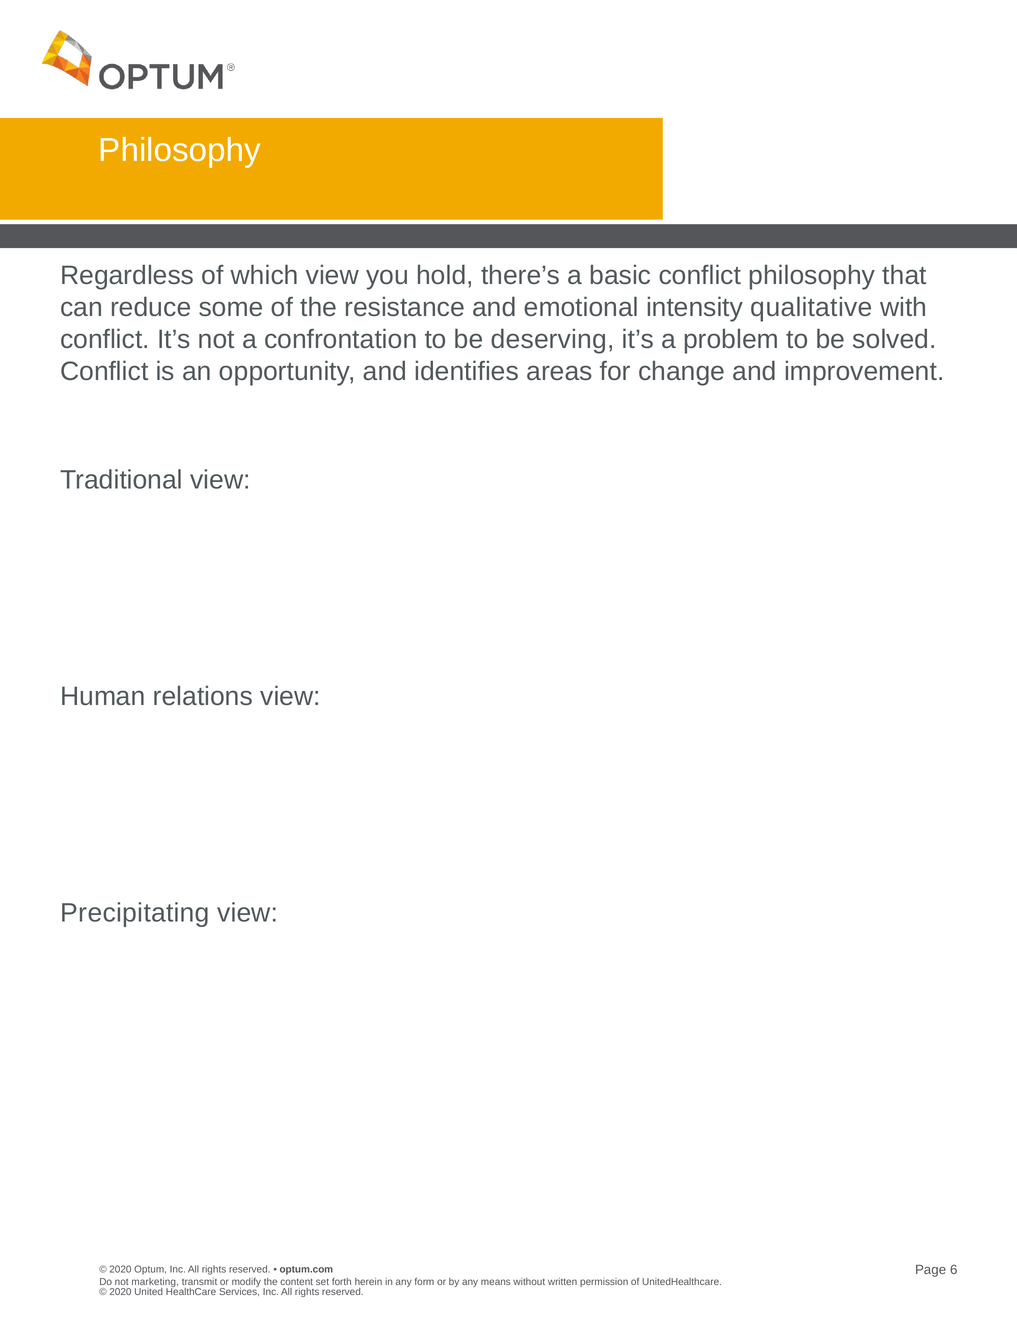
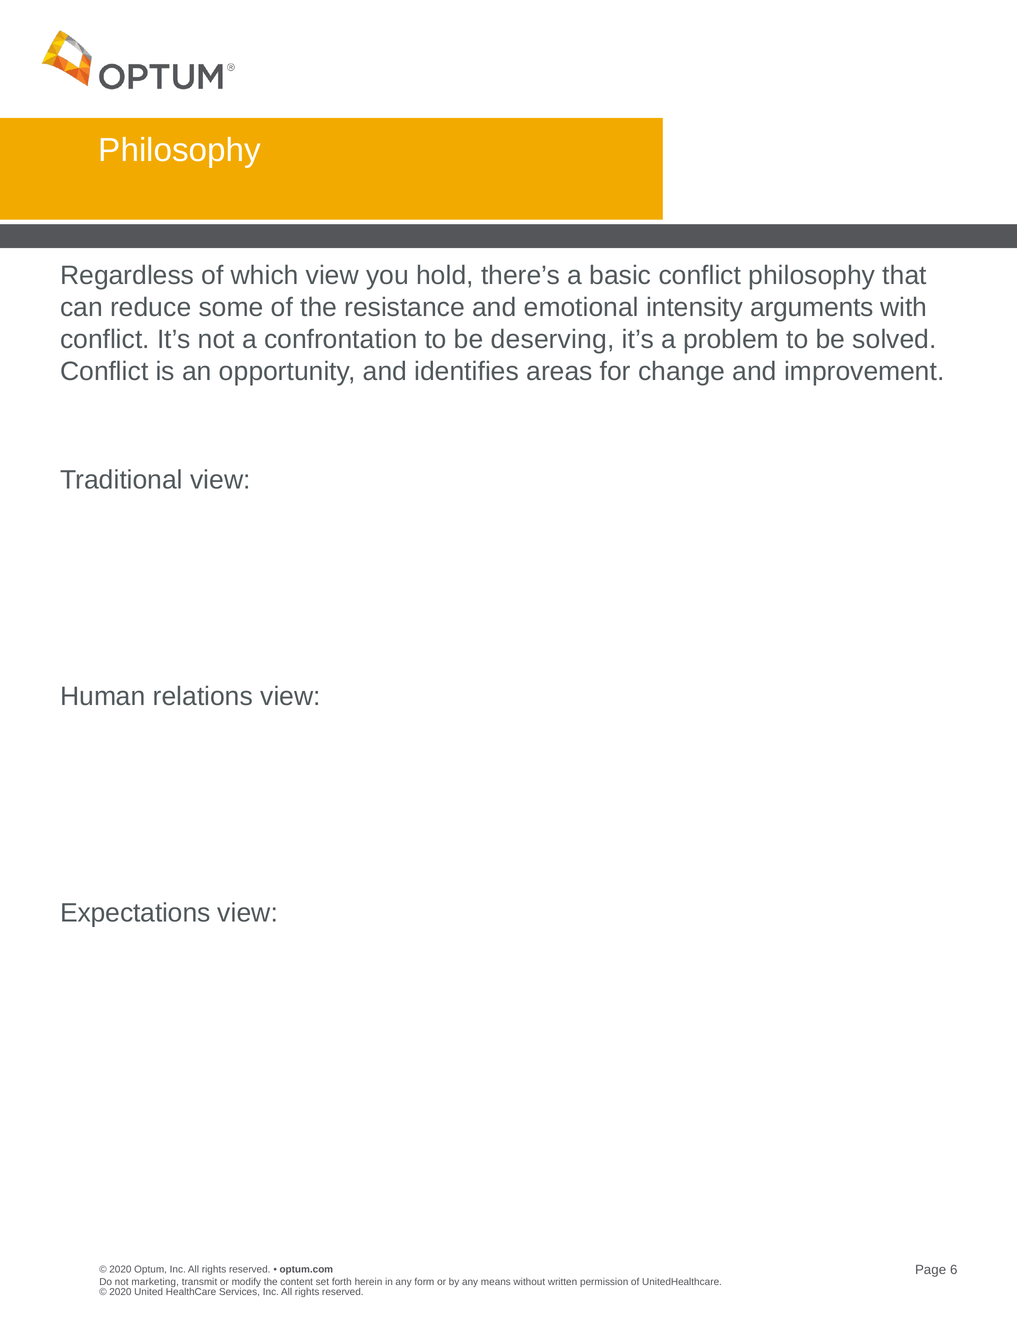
qualitative: qualitative -> arguments
Precipitating: Precipitating -> Expectations
